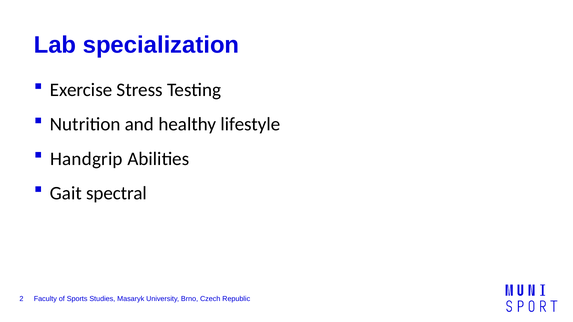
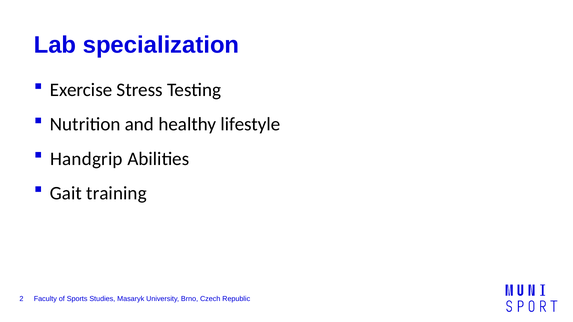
spectral: spectral -> training
